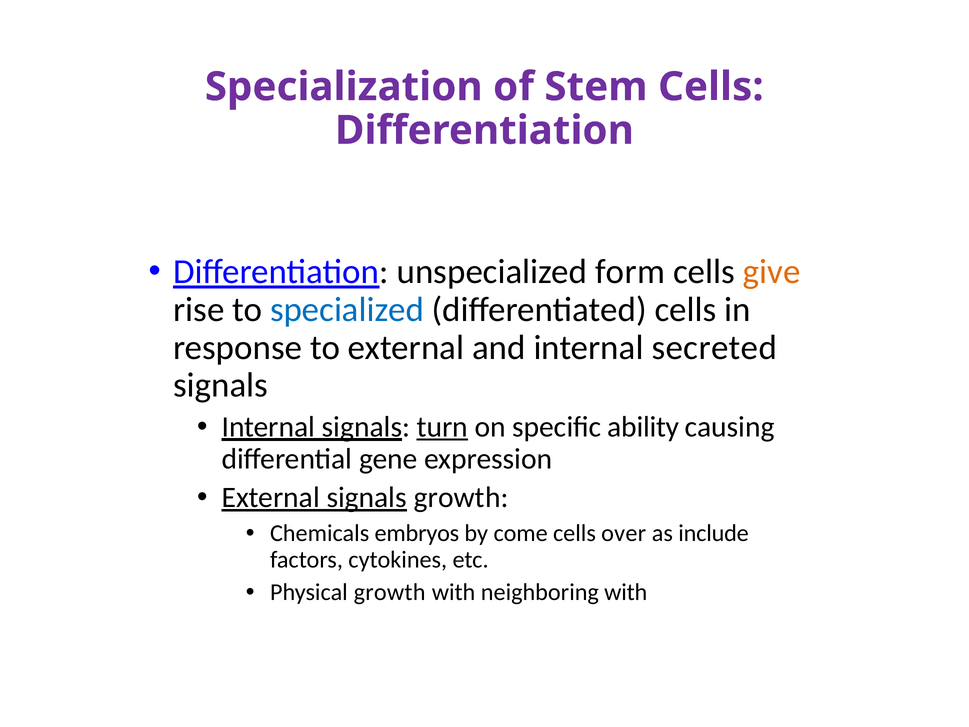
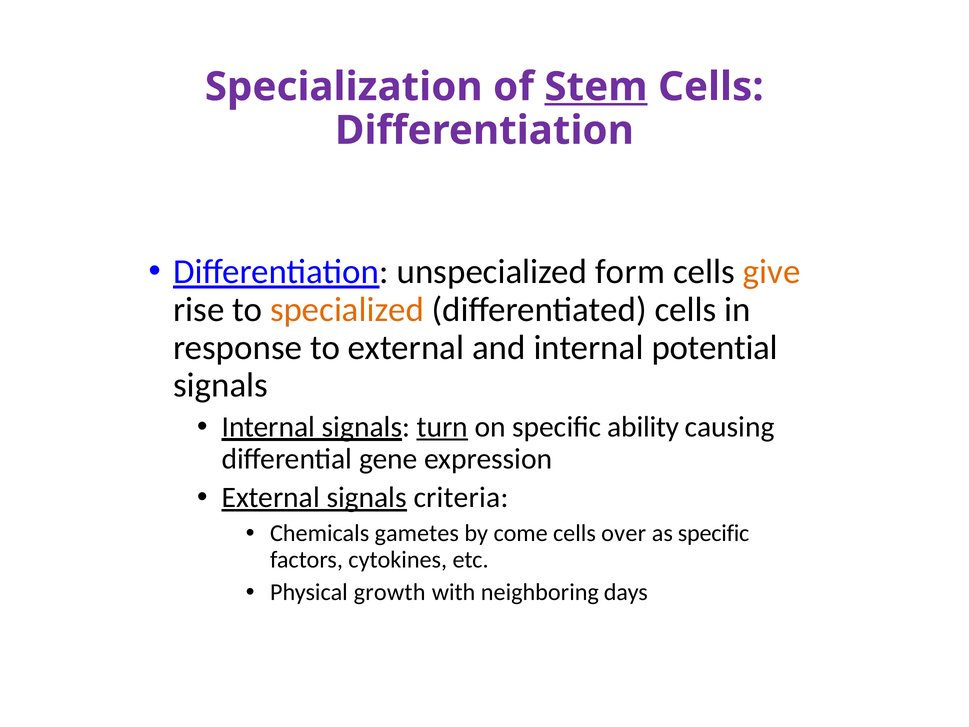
Stem underline: none -> present
specialized colour: blue -> orange
secreted: secreted -> potential
signals growth: growth -> criteria
embryos: embryos -> gametes
as include: include -> specific
neighboring with: with -> days
